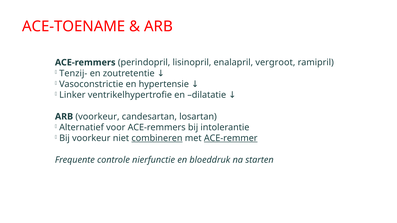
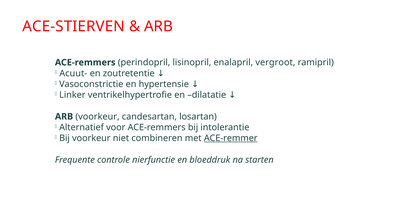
ACE-TOENAME: ACE-TOENAME -> ACE-STIERVEN
Tenzij-: Tenzij- -> Acuut-
combineren underline: present -> none
